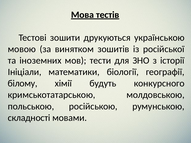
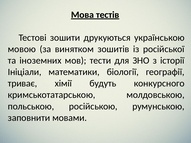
білому: білому -> триває
складності: складності -> заповнити
